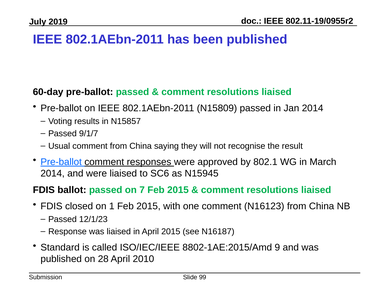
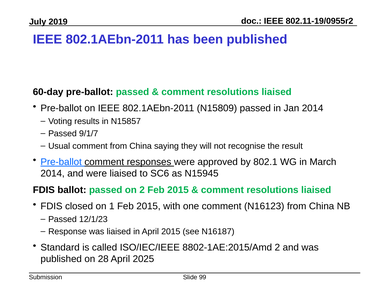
on 7: 7 -> 2
8802-1AE:2015/Amd 9: 9 -> 2
2010: 2010 -> 2025
